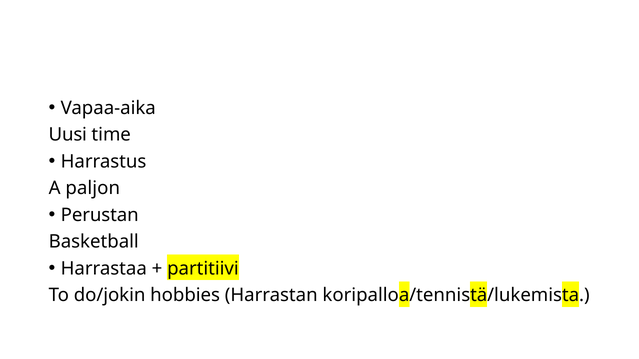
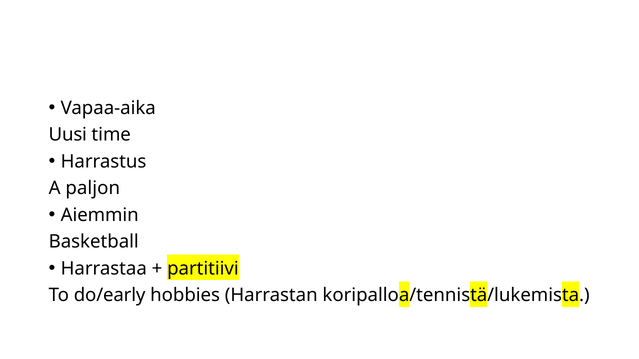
Perustan: Perustan -> Aiemmin
do/jokin: do/jokin -> do/early
